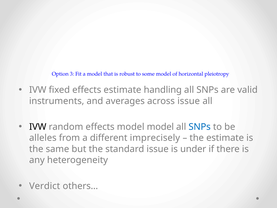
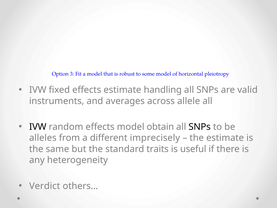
across issue: issue -> allele
model model: model -> obtain
SNPs at (200, 127) colour: blue -> black
standard issue: issue -> traits
under: under -> useful
